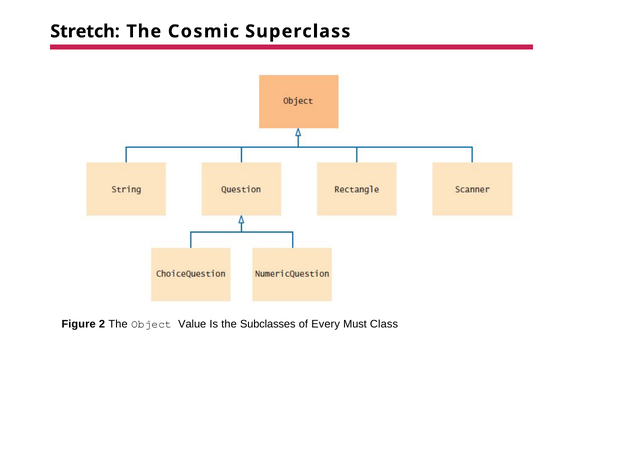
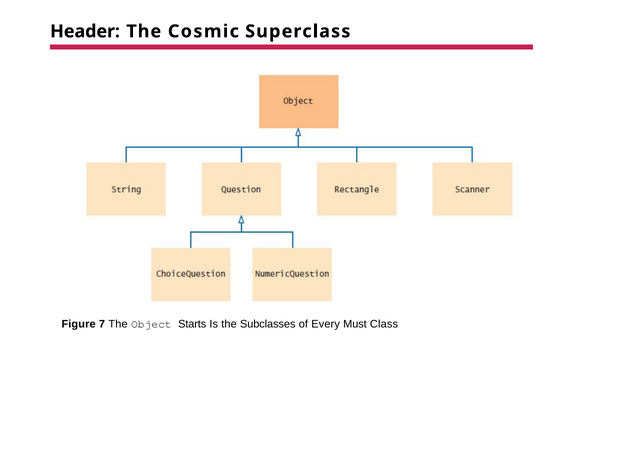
Stretch: Stretch -> Header
2: 2 -> 7
Value: Value -> Starts
